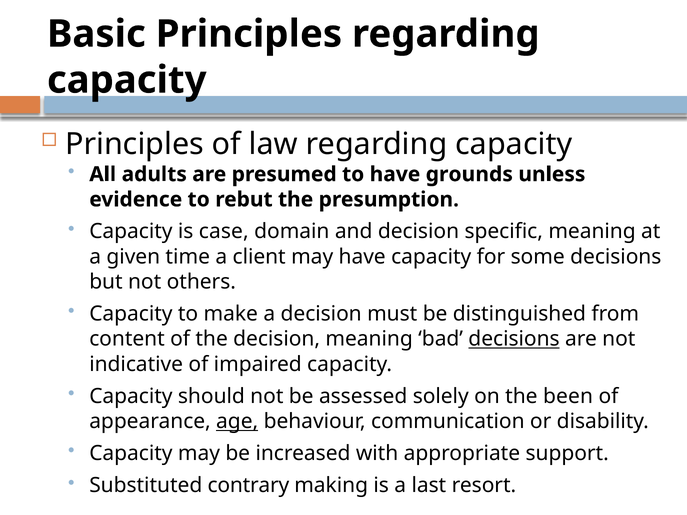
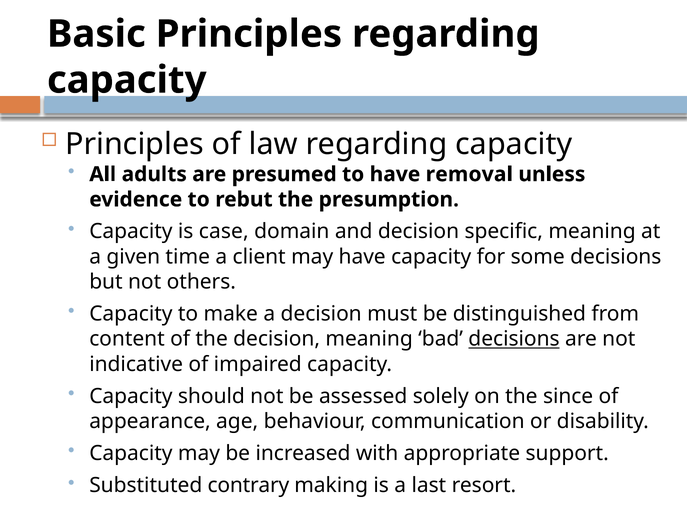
grounds: grounds -> removal
been: been -> since
age underline: present -> none
